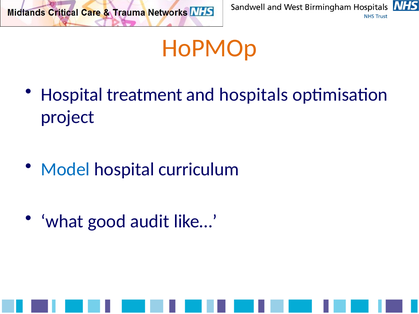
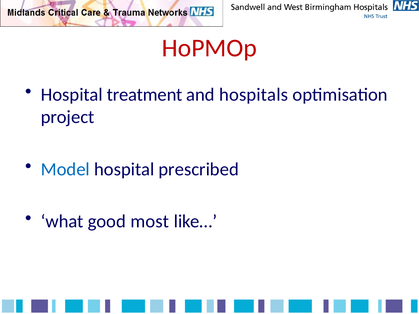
HoPMOp colour: orange -> red
curriculum: curriculum -> prescribed
audit: audit -> most
